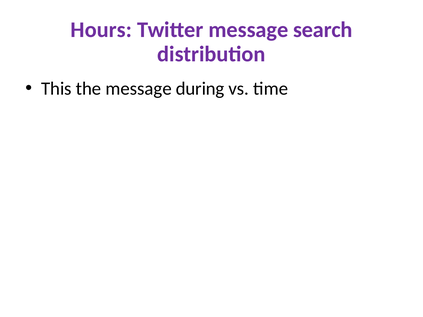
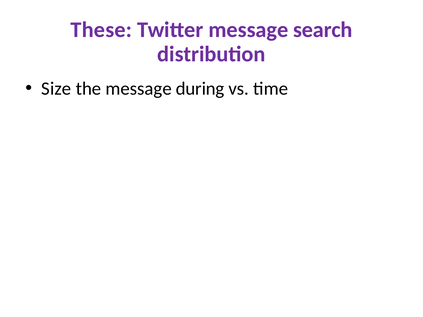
Hours: Hours -> These
This: This -> Size
